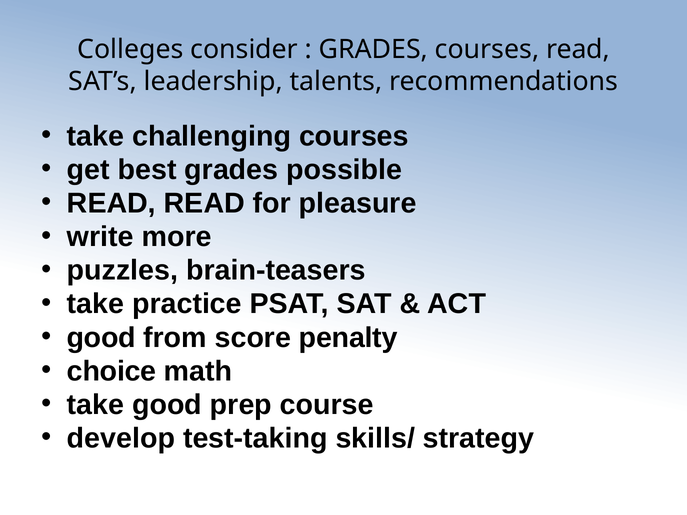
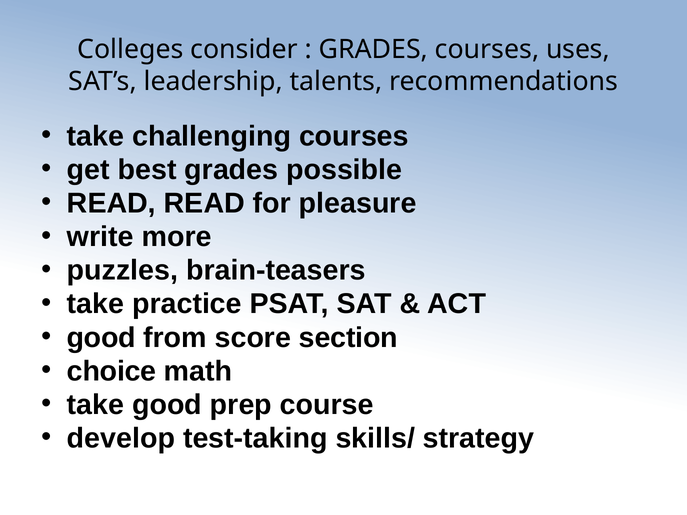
courses read: read -> uses
penalty: penalty -> section
